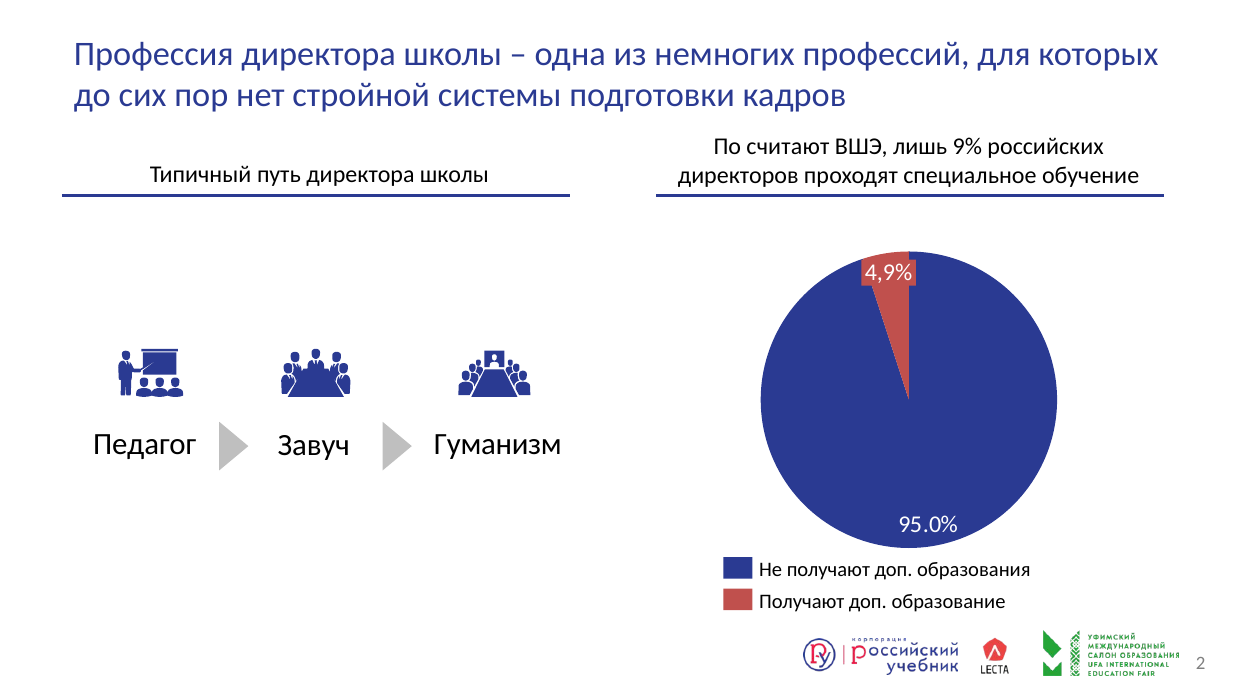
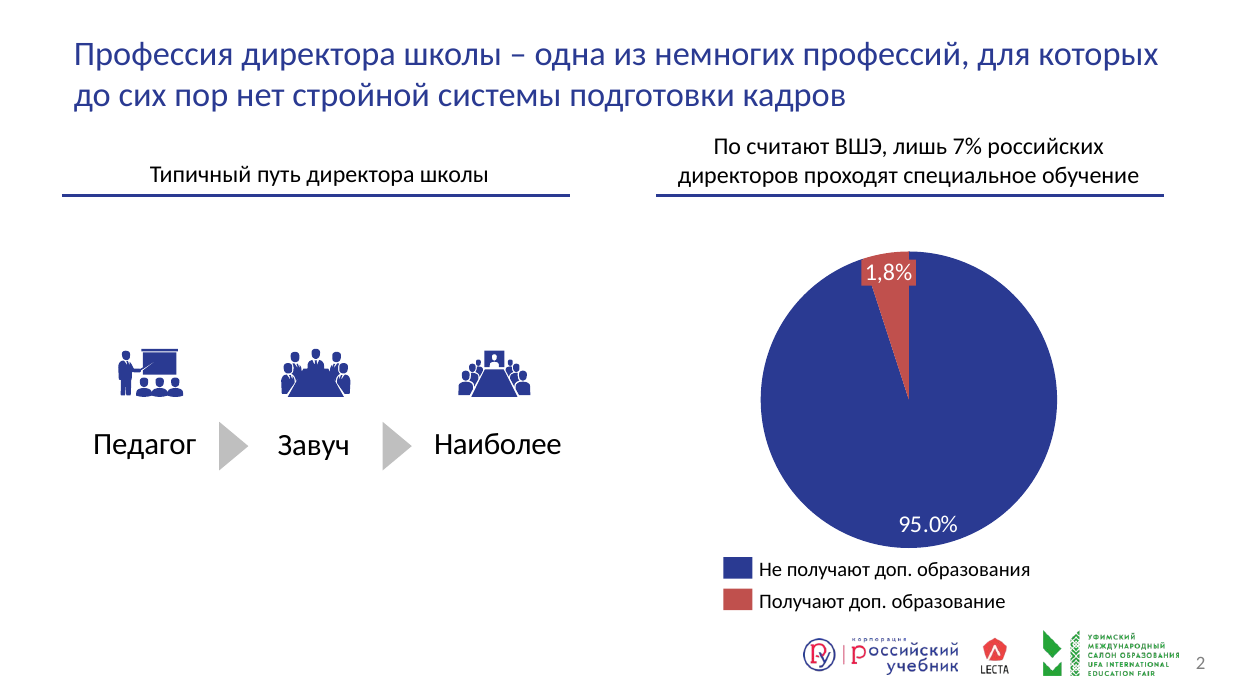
9%: 9% -> 7%
4,9%: 4,9% -> 1,8%
Гуманизм: Гуманизм -> Наиболее
